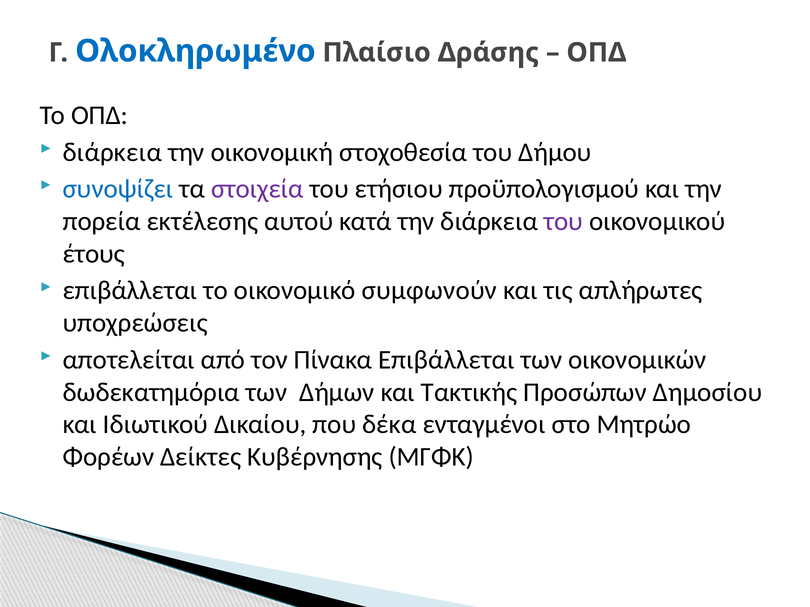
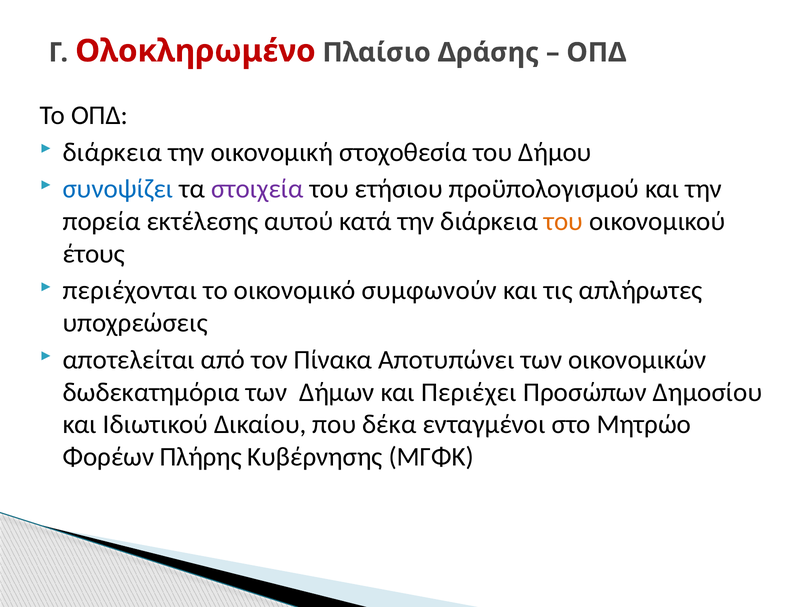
Ολοκληρωμένο colour: blue -> red
του at (564, 222) colour: purple -> orange
επιβάλλεται at (130, 291): επιβάλλεται -> περιέχονται
Πίνακα Επιβάλλεται: Επιβάλλεται -> Αποτυπώνει
Τακτικής: Τακτικής -> Περιέχει
Δείκτες: Δείκτες -> Πλήρης
